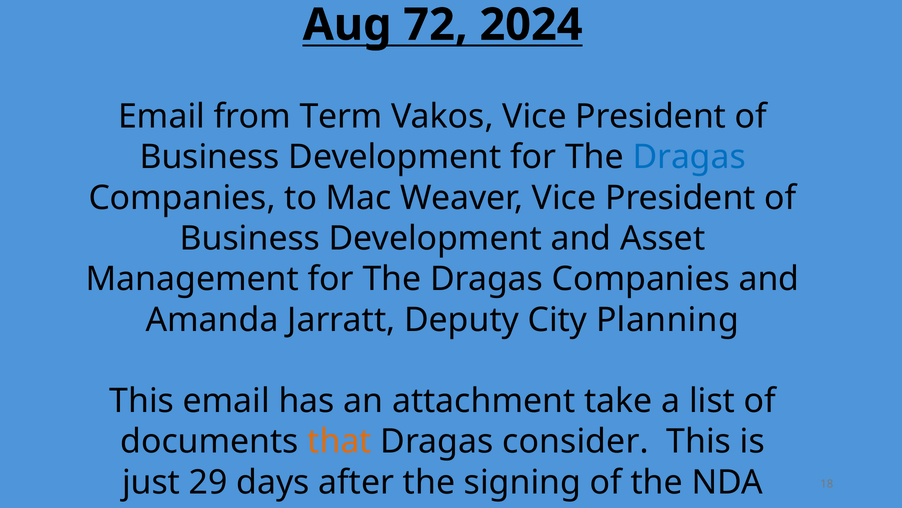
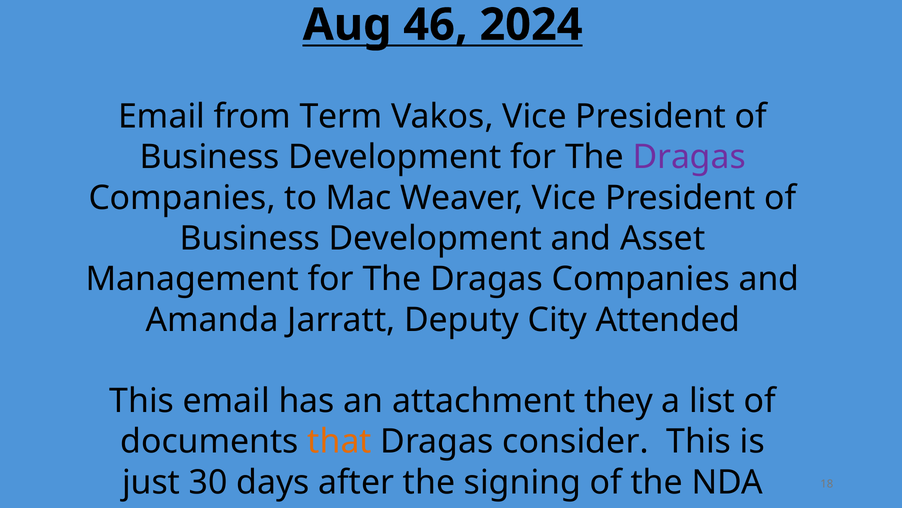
72: 72 -> 46
Dragas at (689, 157) colour: blue -> purple
Planning: Planning -> Attended
take: take -> they
29: 29 -> 30
